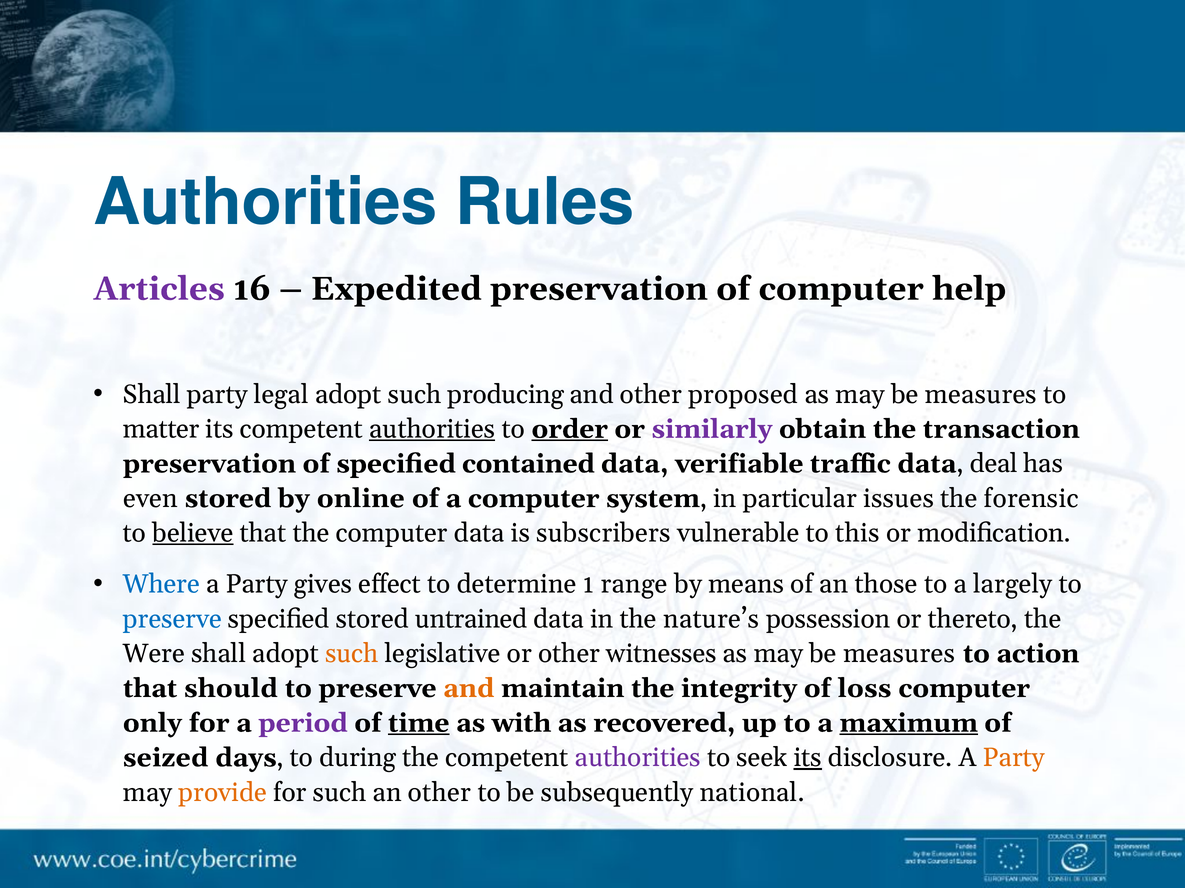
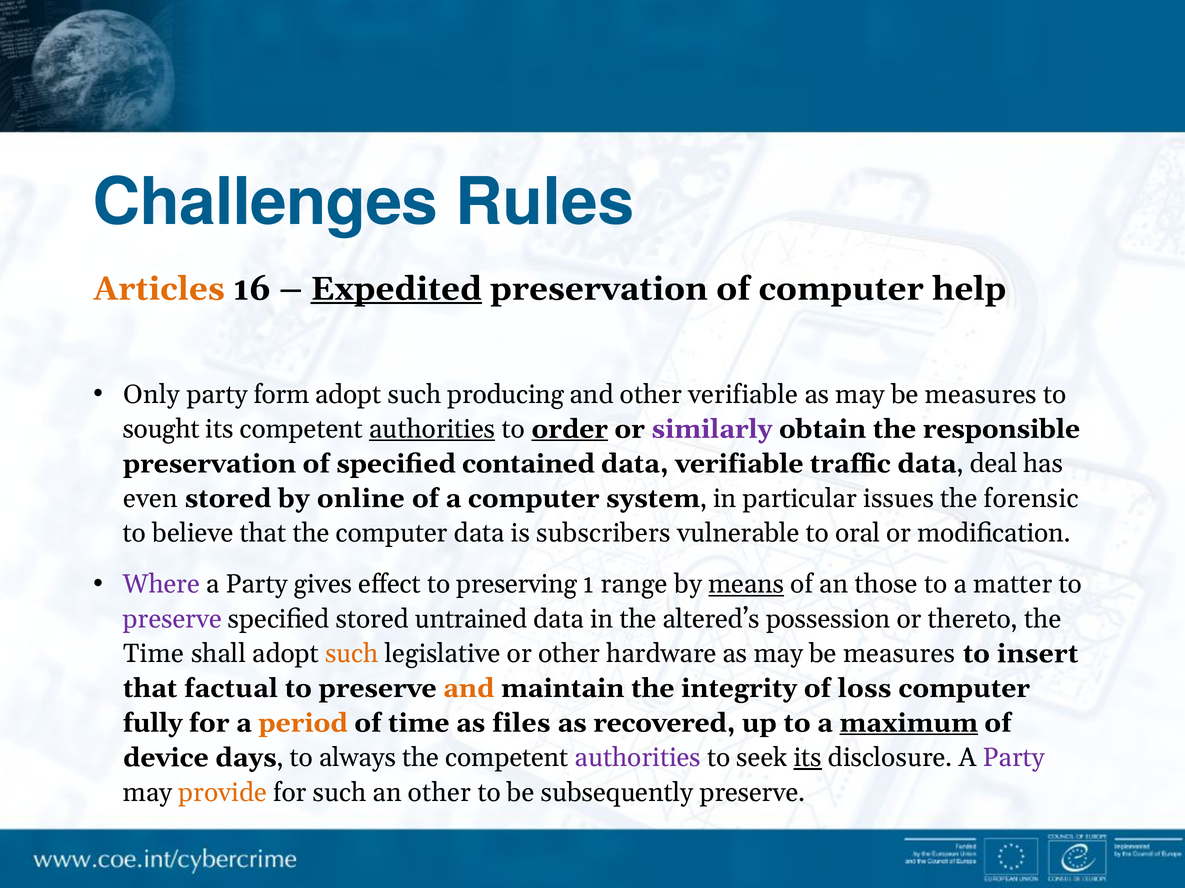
Authorities at (265, 203): Authorities -> Challenges
Articles colour: purple -> orange
Expedited underline: none -> present
Shall at (152, 395): Shall -> Only
legal: legal -> form
other proposed: proposed -> verifiable
matter: matter -> sought
transaction: transaction -> responsible
believe underline: present -> none
this: this -> oral
Where colour: blue -> purple
determine: determine -> preserving
means underline: none -> present
largely: largely -> matter
preserve at (172, 619) colour: blue -> purple
nature’s: nature’s -> altered’s
Were at (154, 654): Were -> Time
witnesses: witnesses -> hardware
action: action -> insert
should: should -> factual
only: only -> fully
period colour: purple -> orange
time at (419, 724) underline: present -> none
with: with -> files
seized: seized -> device
during: during -> always
Party at (1014, 758) colour: orange -> purple
subsequently national: national -> preserve
